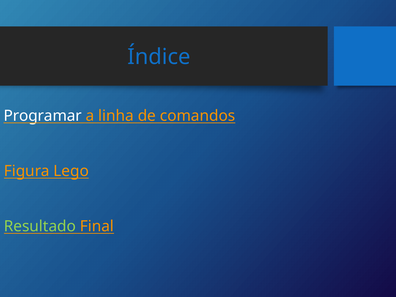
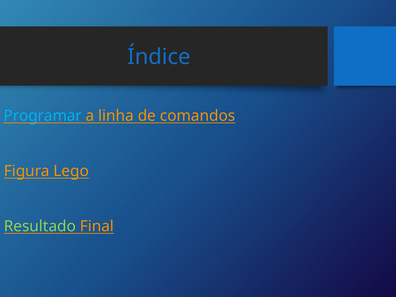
Programar colour: white -> light blue
